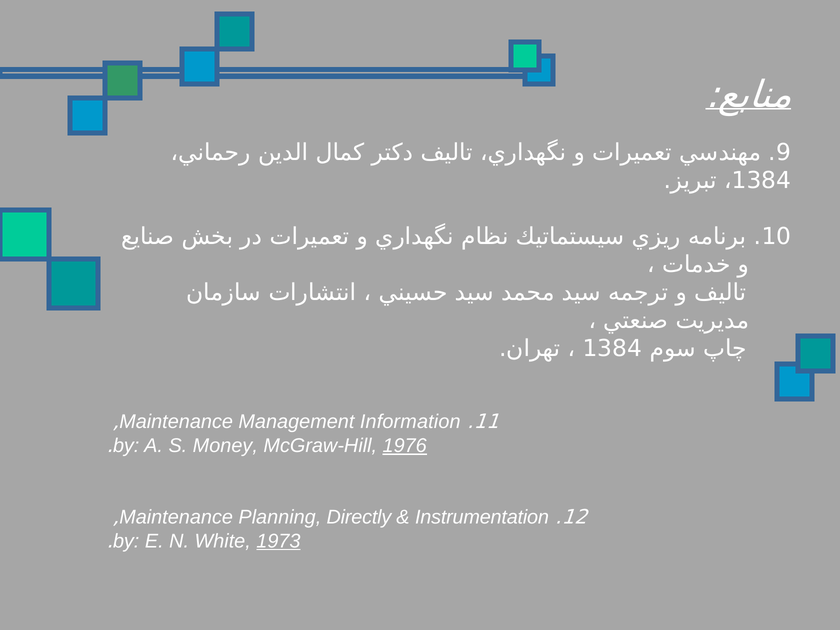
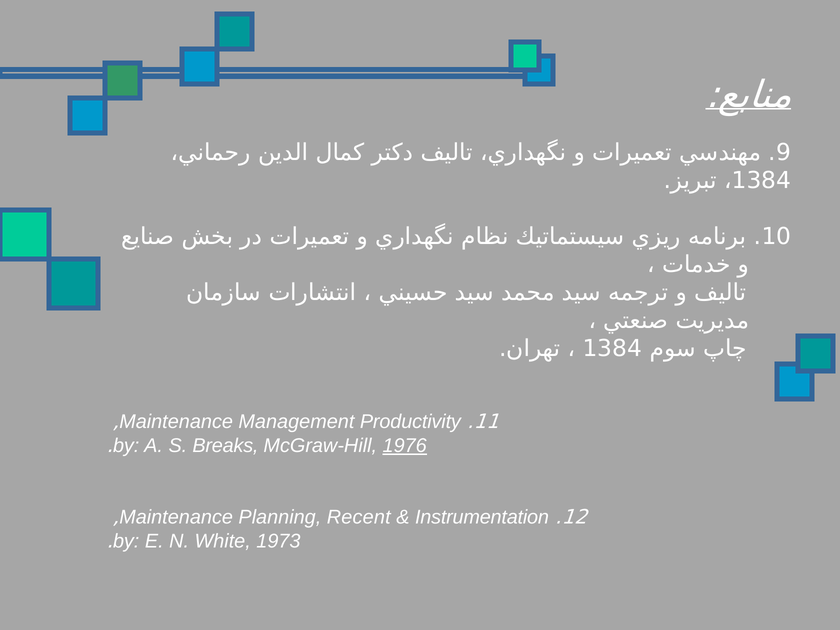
Information: Information -> Productivity
Money: Money -> Breaks
Directly: Directly -> Recent
1973 underline: present -> none
